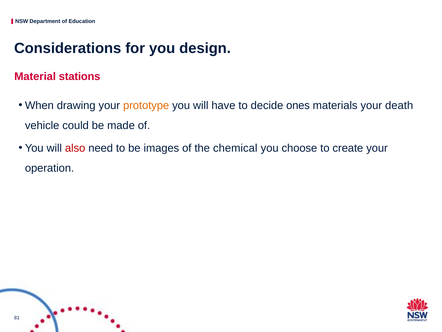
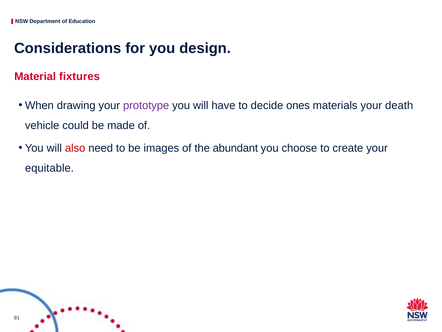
stations: stations -> fixtures
prototype colour: orange -> purple
chemical: chemical -> abundant
operation: operation -> equitable
